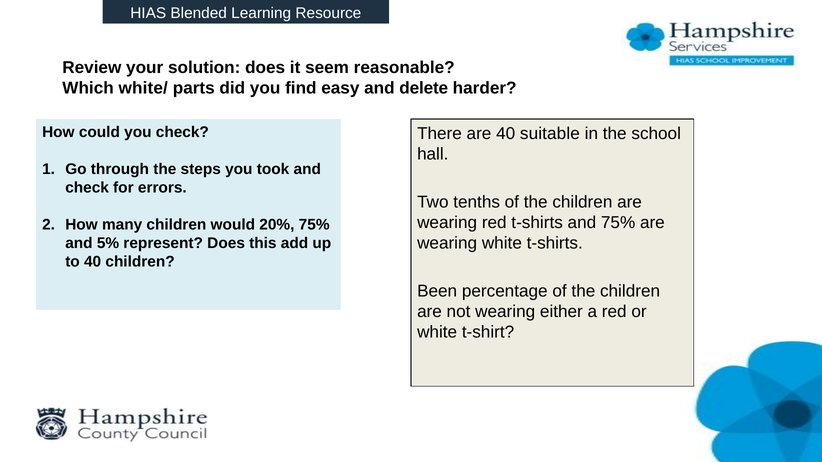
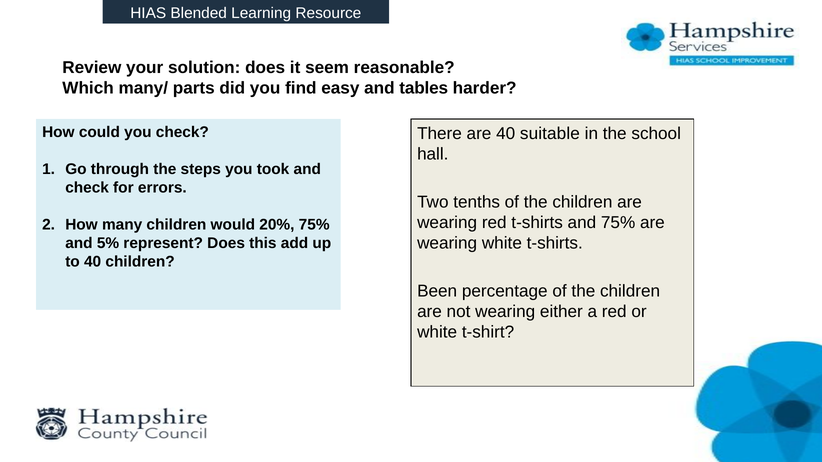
white/: white/ -> many/
delete: delete -> tables
